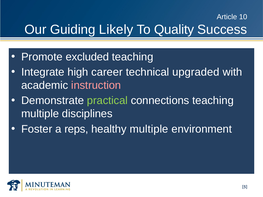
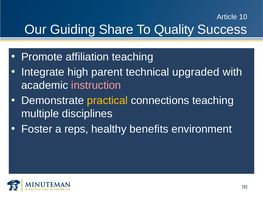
Likely: Likely -> Share
excluded: excluded -> affiliation
career: career -> parent
practical colour: light green -> yellow
healthy multiple: multiple -> benefits
